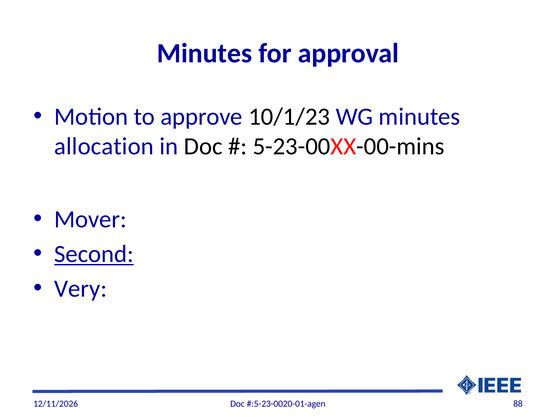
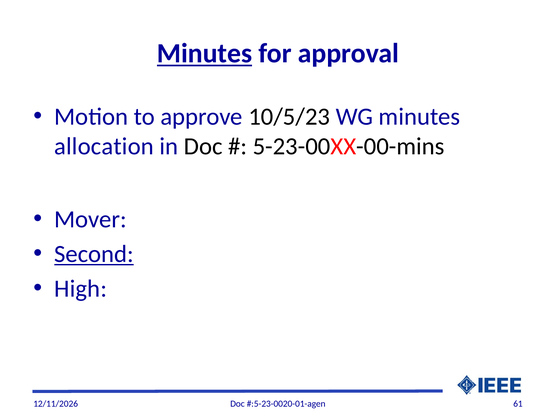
Minutes at (204, 53) underline: none -> present
10/1/23: 10/1/23 -> 10/5/23
Very: Very -> High
88: 88 -> 61
